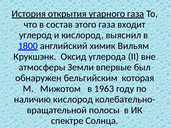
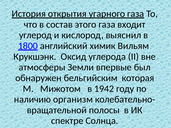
1963: 1963 -> 1942
наличию кислород: кислород -> организм
